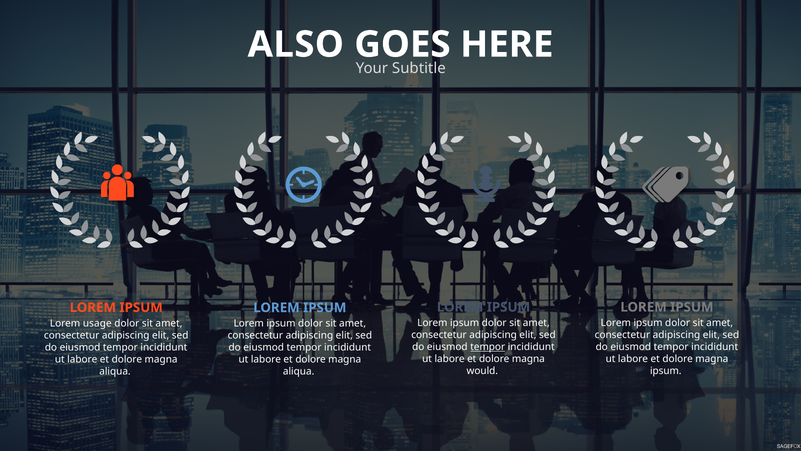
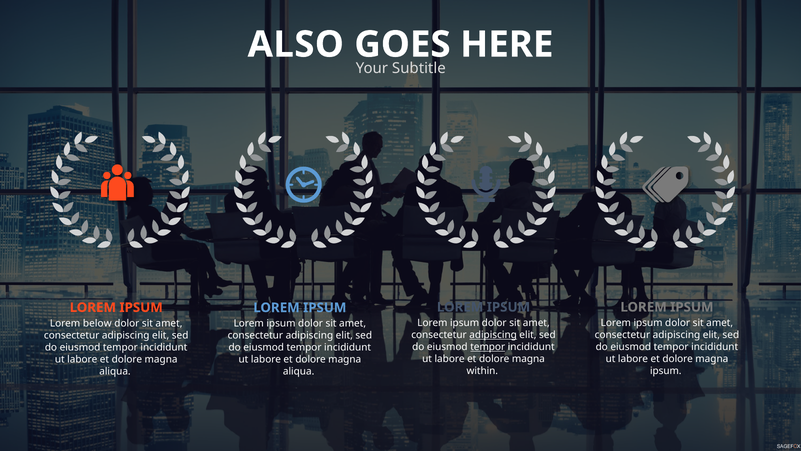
usage: usage -> below
adipiscing at (493, 335) underline: none -> present
would: would -> within
